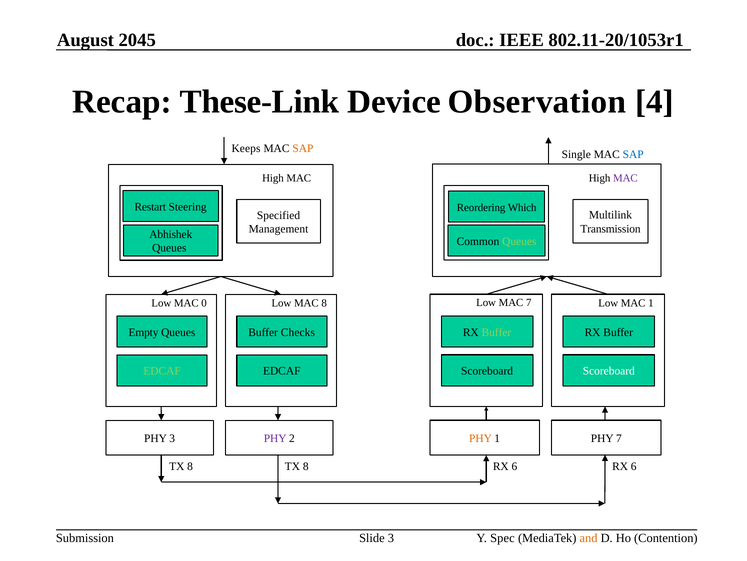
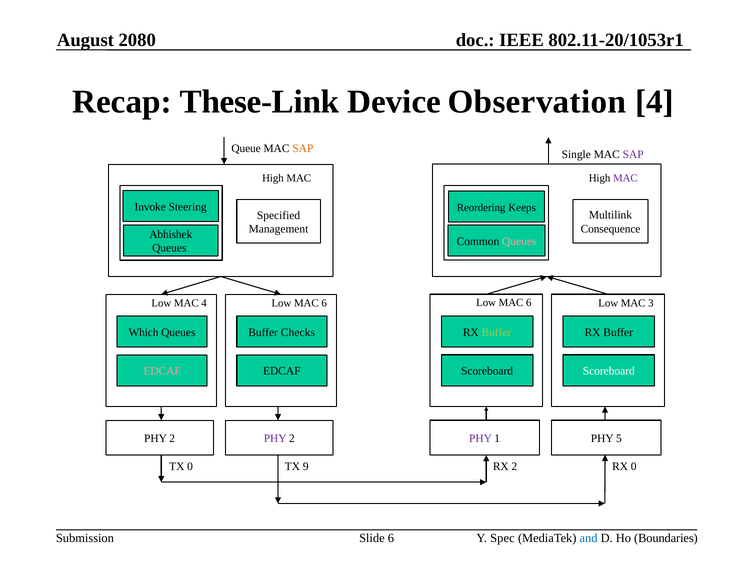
2045: 2045 -> 2080
Keeps: Keeps -> Queue
SAP at (633, 154) colour: blue -> purple
Restart: Restart -> Invoke
Which: Which -> Keeps
Transmission: Transmission -> Consequence
Queues at (519, 241) colour: light green -> pink
7 at (529, 302): 7 -> 6
MAC 1: 1 -> 3
MAC 0: 0 -> 4
8 at (324, 303): 8 -> 6
Empty: Empty -> Which
EDCAF at (162, 371) colour: light green -> pink
PHY at (481, 438) colour: orange -> purple
PHY 7: 7 -> 5
3 at (172, 438): 3 -> 2
8 at (190, 466): 8 -> 0
8 at (306, 466): 8 -> 9
6 at (514, 466): 6 -> 2
6 at (634, 466): 6 -> 0
Slide 3: 3 -> 6
and colour: orange -> blue
Contention: Contention -> Boundaries
